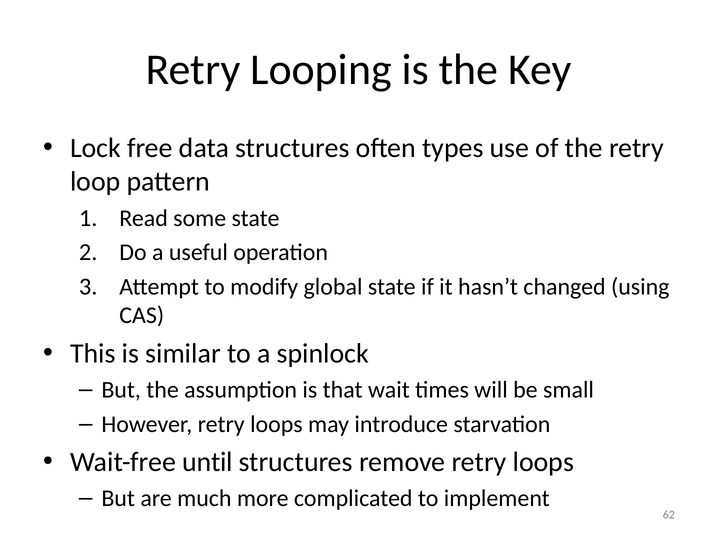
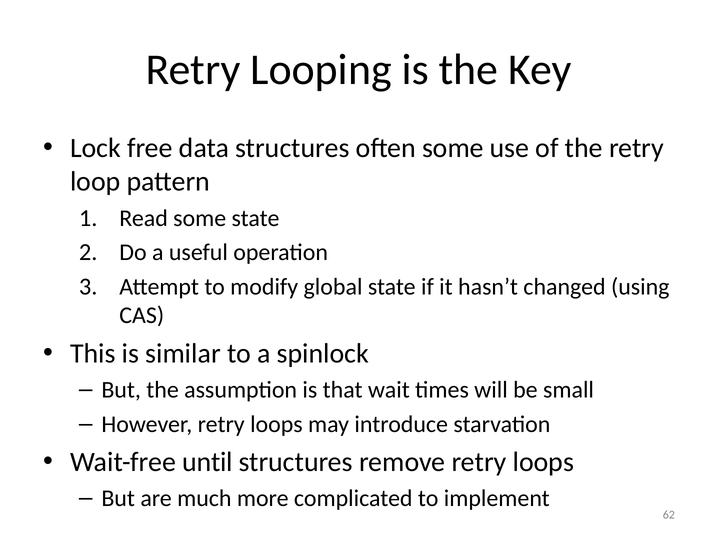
often types: types -> some
